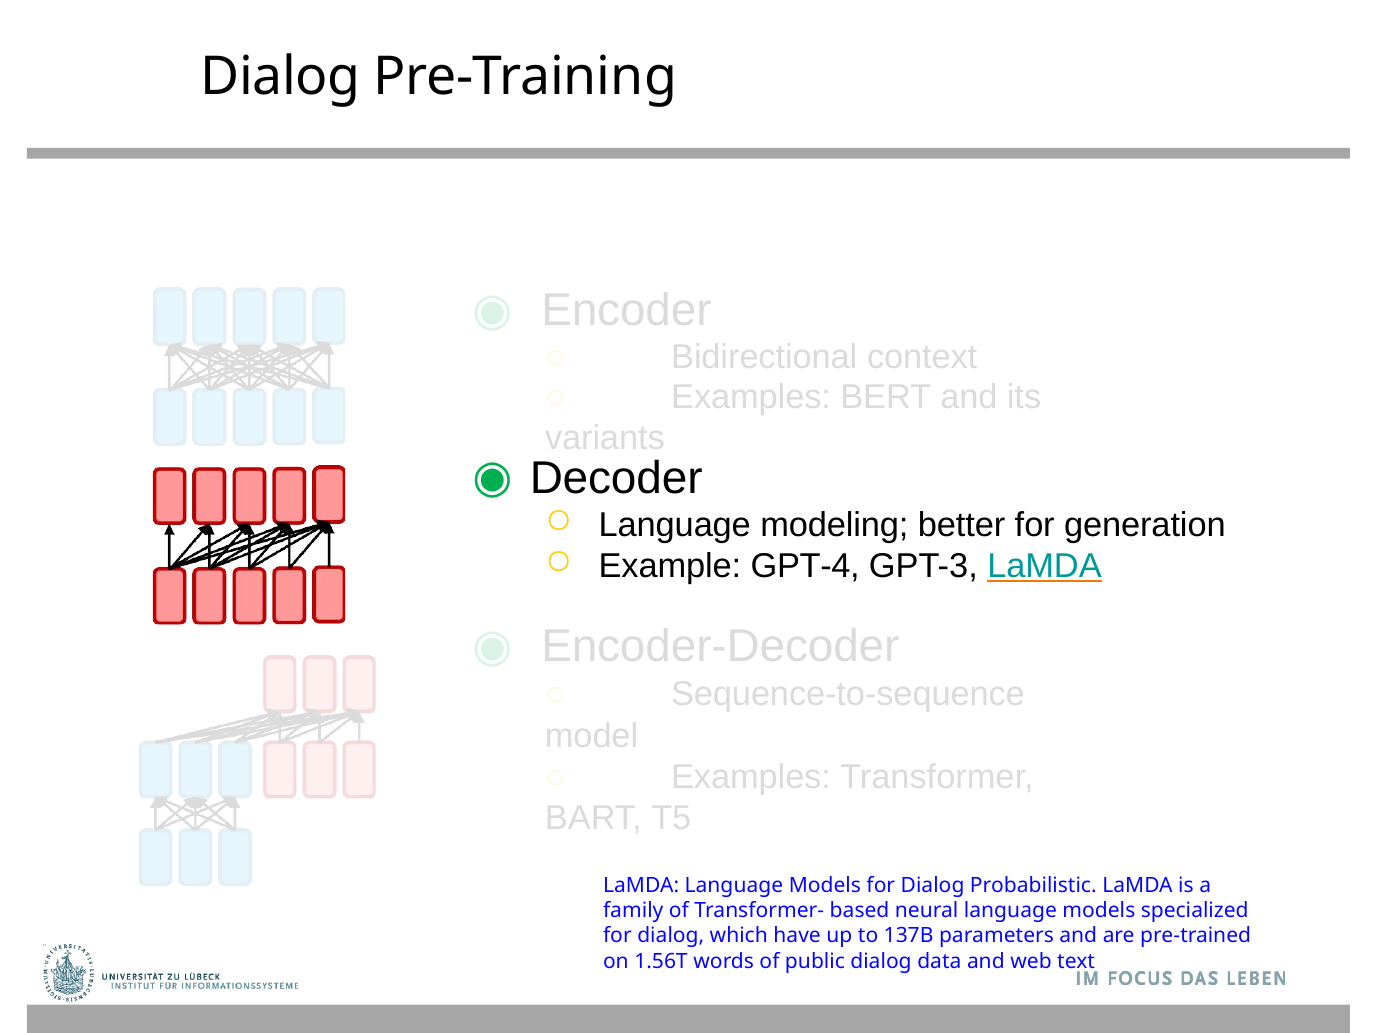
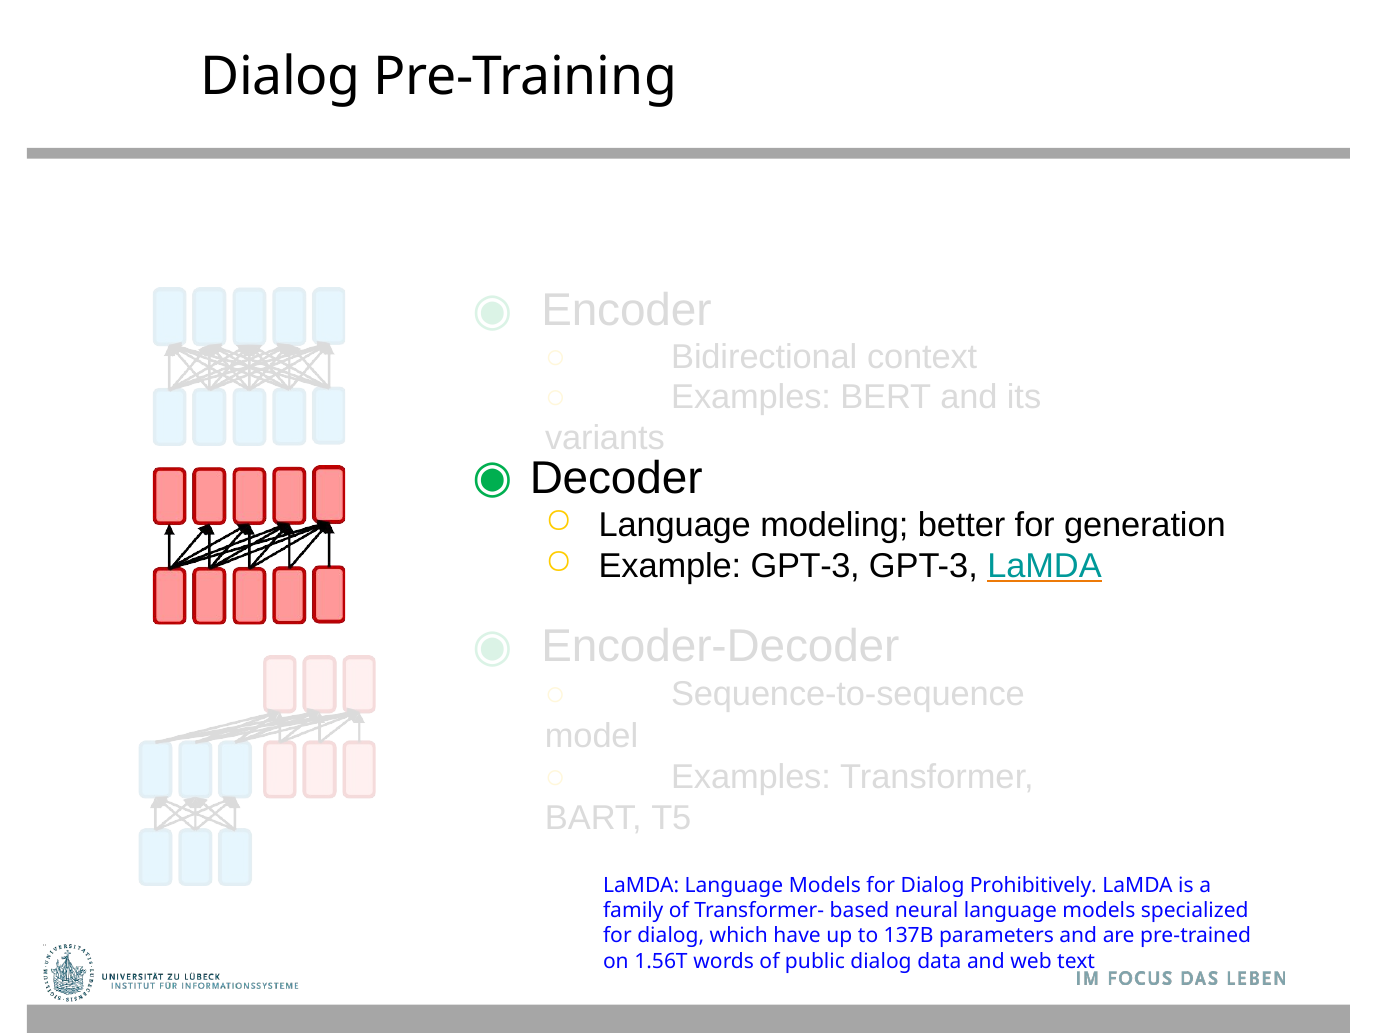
Example GPT-4: GPT-4 -> GPT-3
Probabilistic: Probabilistic -> Prohibitively
